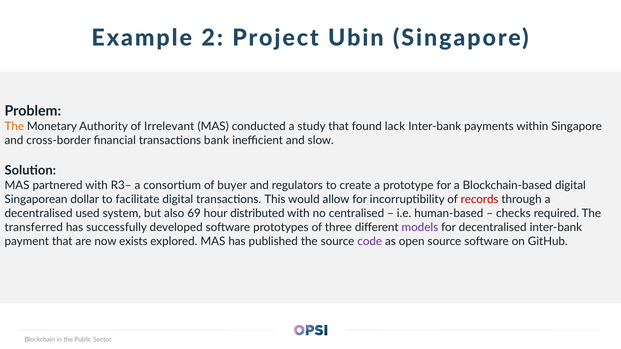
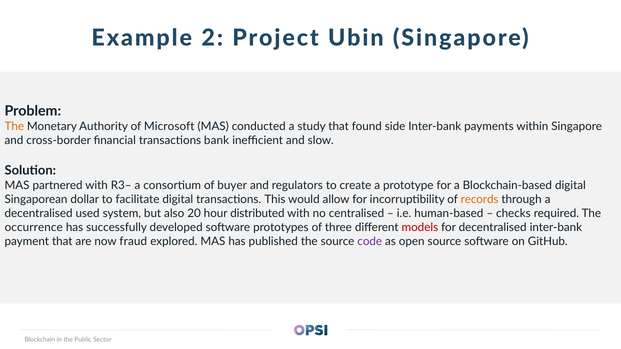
Irrelevant: Irrelevant -> Microsoft
lack: lack -> side
records colour: red -> orange
69: 69 -> 20
transferred: transferred -> occurrence
models colour: purple -> red
exists: exists -> fraud
